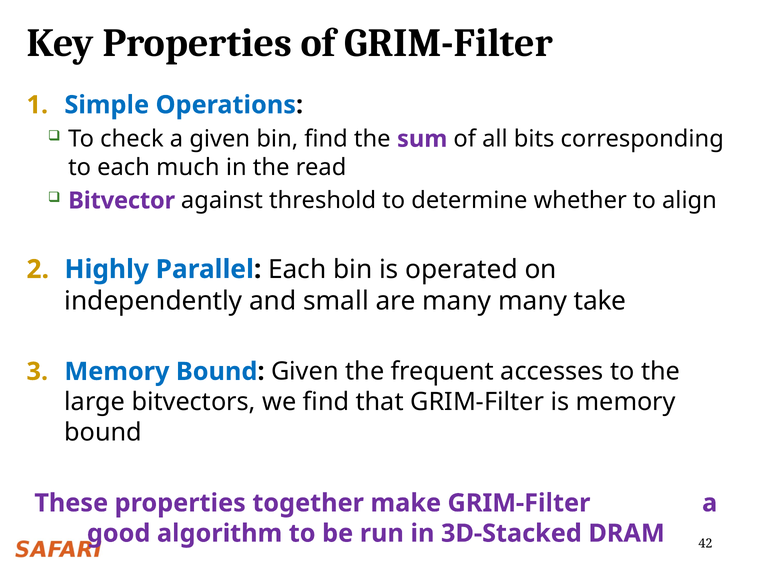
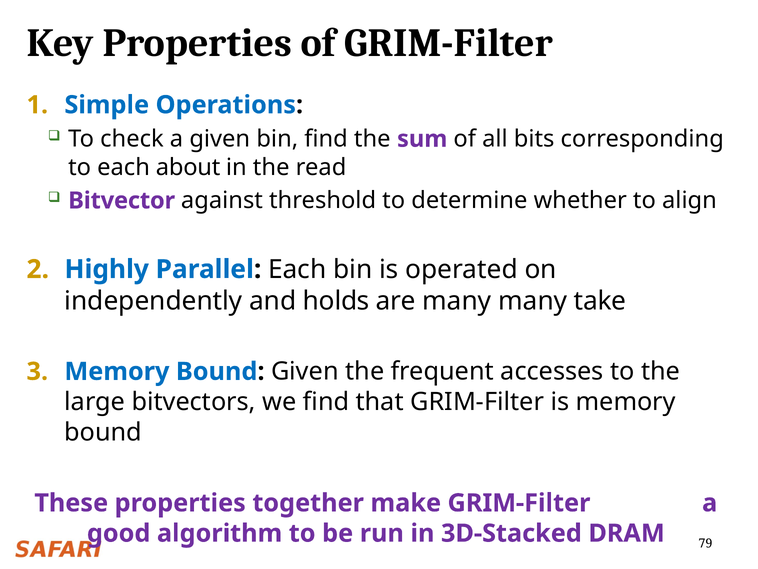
much: much -> about
small: small -> holds
42: 42 -> 79
